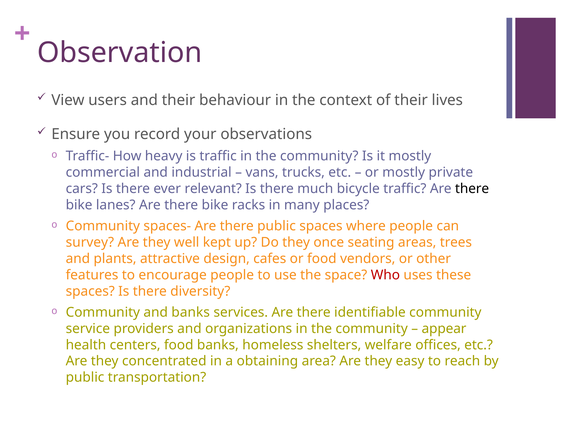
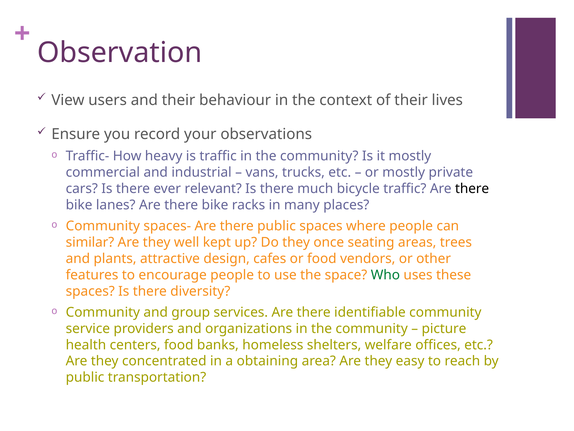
survey: survey -> similar
Who colour: red -> green
and banks: banks -> group
appear: appear -> picture
